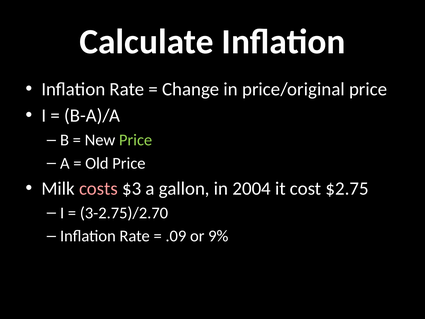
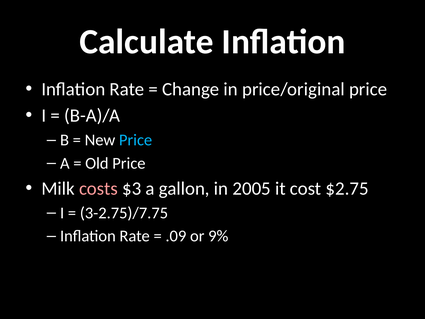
Price at (136, 140) colour: light green -> light blue
2004: 2004 -> 2005
3-2.75)/2.70: 3-2.75)/2.70 -> 3-2.75)/7.75
